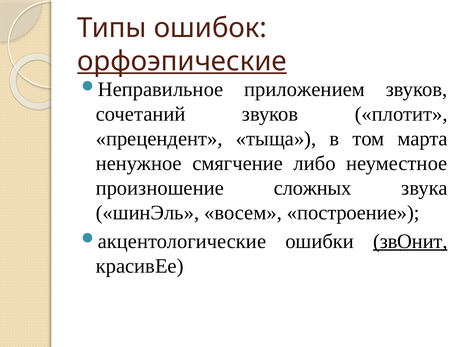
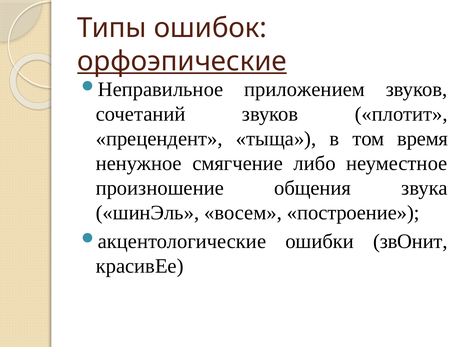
марта: марта -> время
сложных: сложных -> общения
звОнит underline: present -> none
